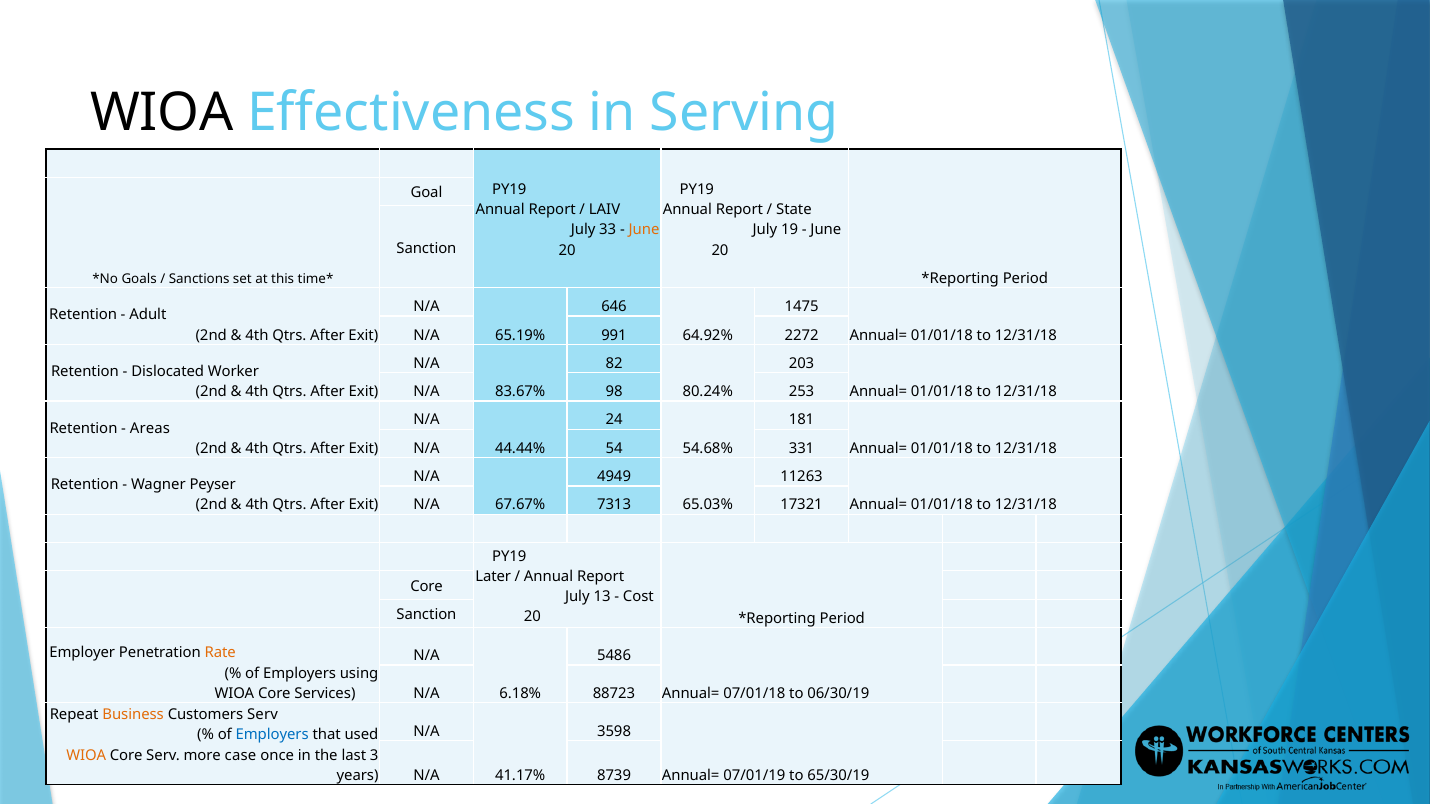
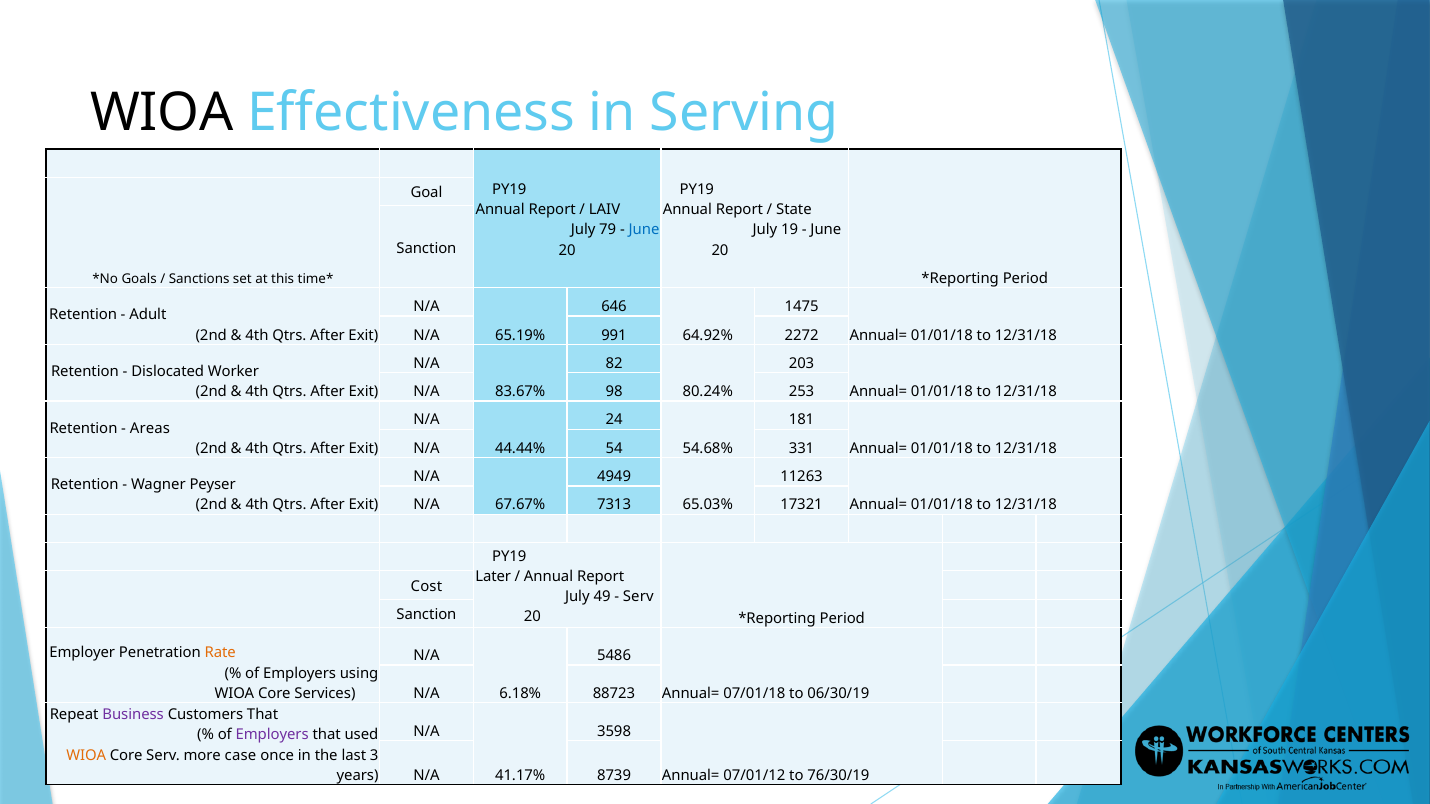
33: 33 -> 79
June at (644, 230) colour: orange -> blue
Core at (427, 587): Core -> Cost
13: 13 -> 49
Cost at (638, 597): Cost -> Serv
Business colour: orange -> purple
Customers Serv: Serv -> That
Employers at (272, 735) colour: blue -> purple
07/01/19: 07/01/19 -> 07/01/12
65/30/19: 65/30/19 -> 76/30/19
